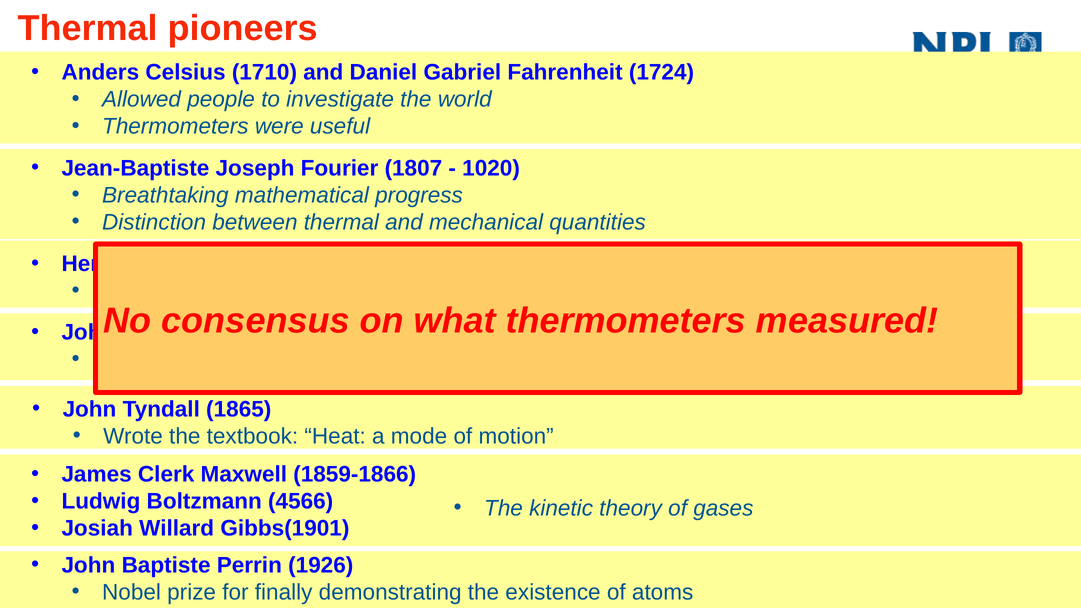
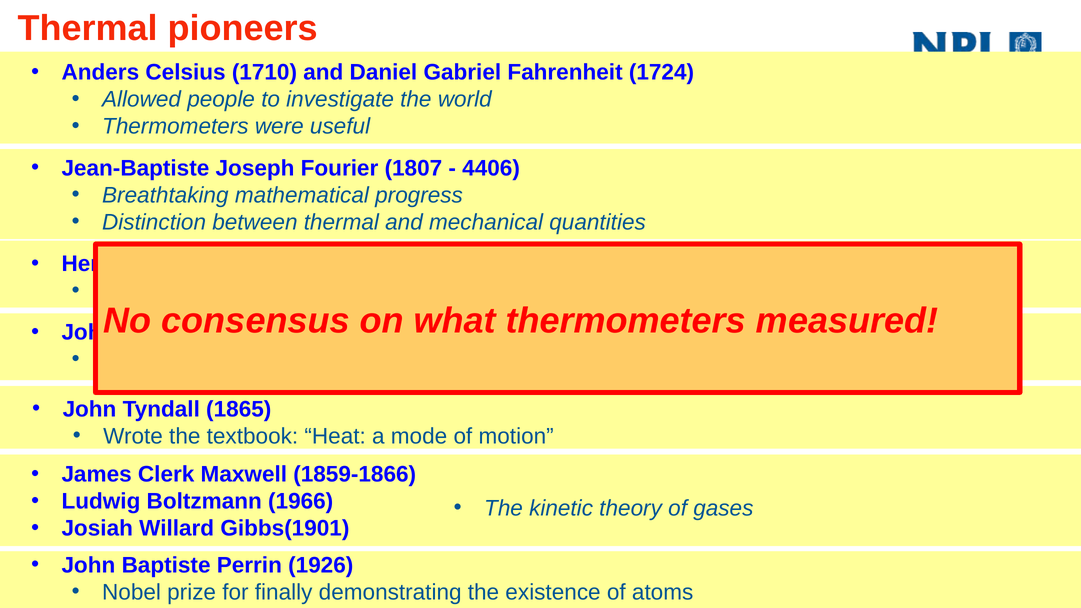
1020: 1020 -> 4406
4566: 4566 -> 1966
